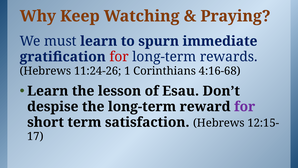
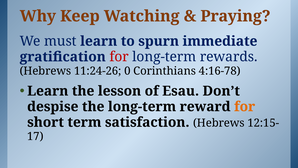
1: 1 -> 0
4:16-68: 4:16-68 -> 4:16-78
for at (245, 106) colour: purple -> orange
